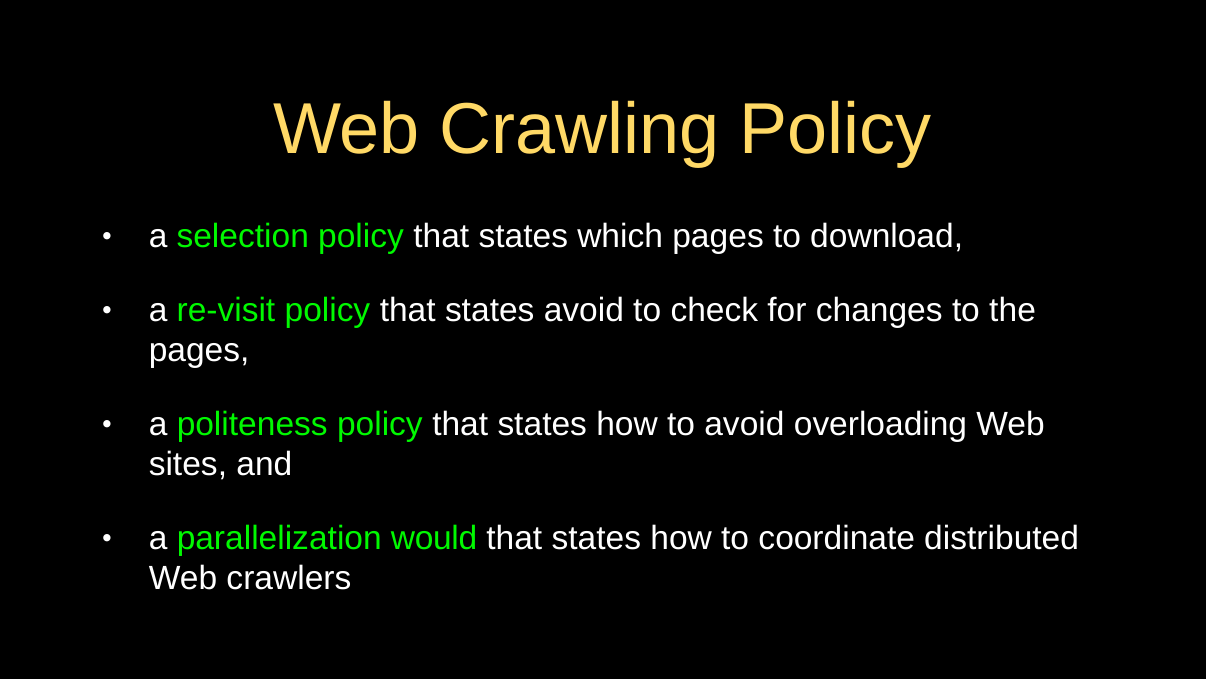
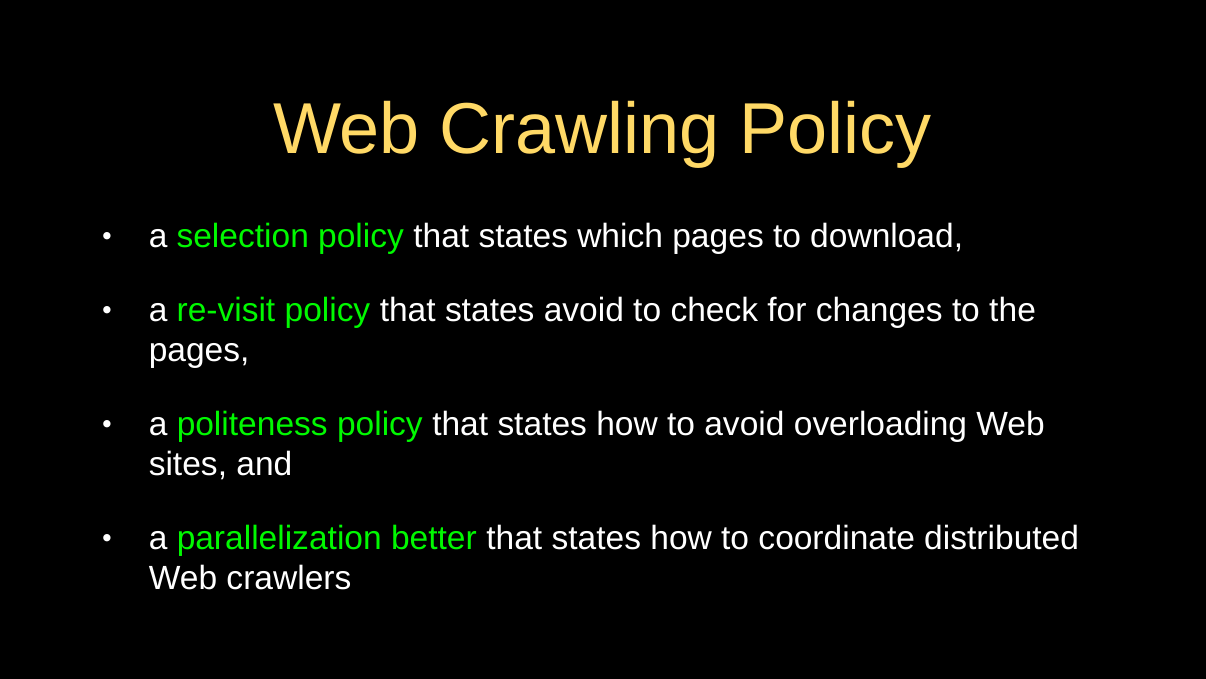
would: would -> better
